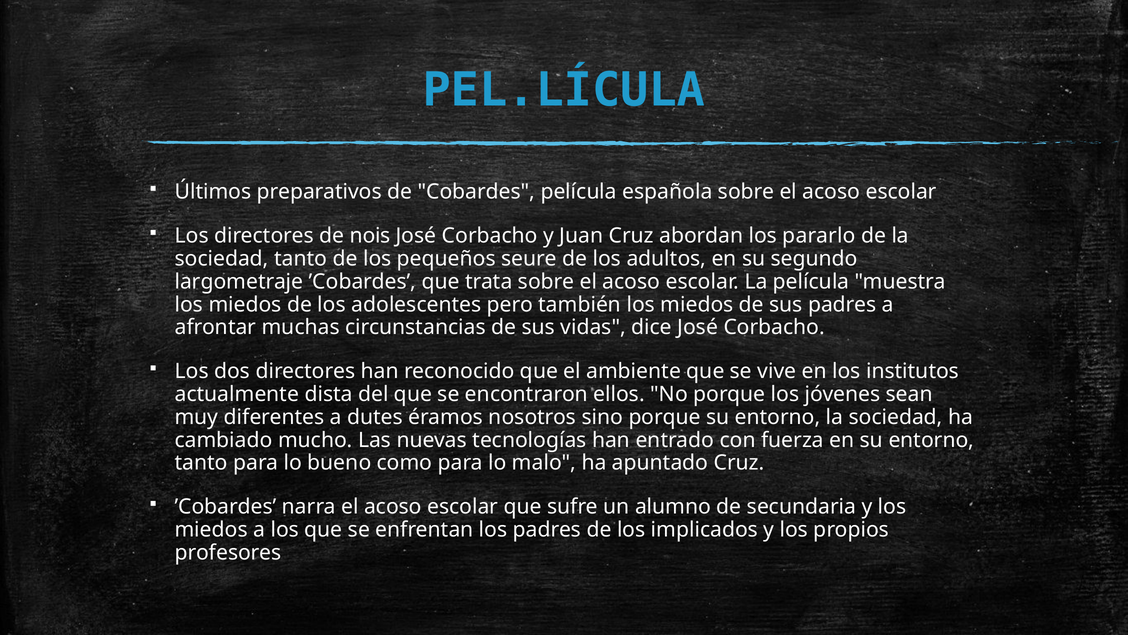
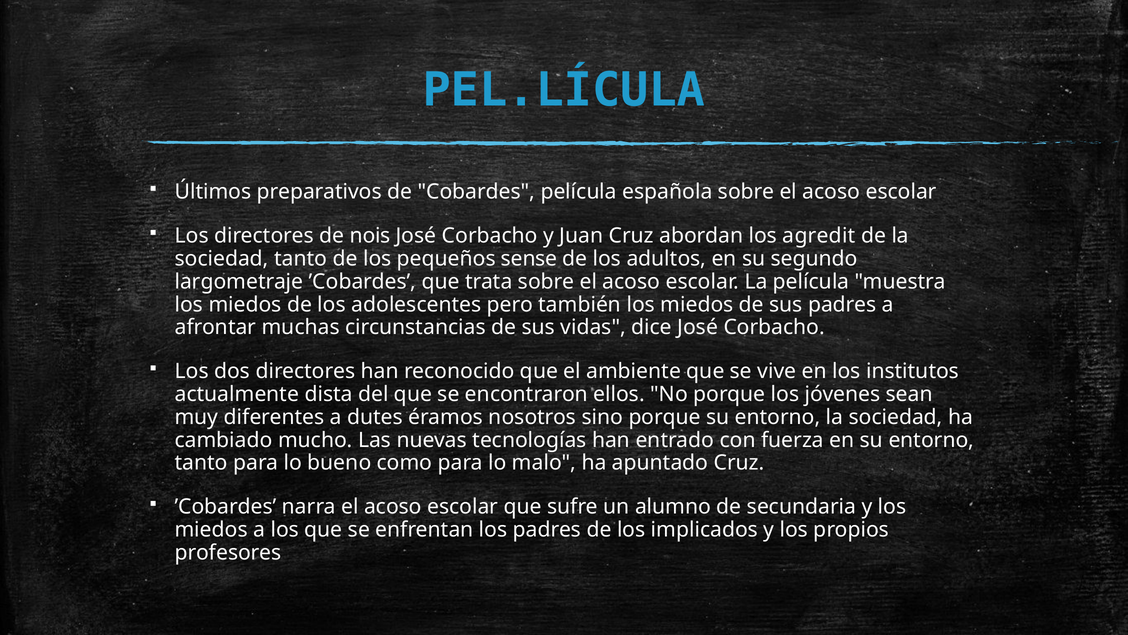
pararlo: pararlo -> agredit
seure: seure -> sense
